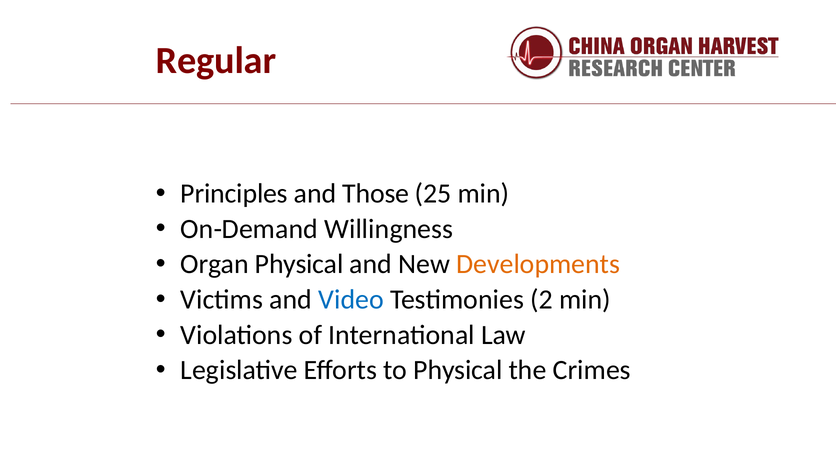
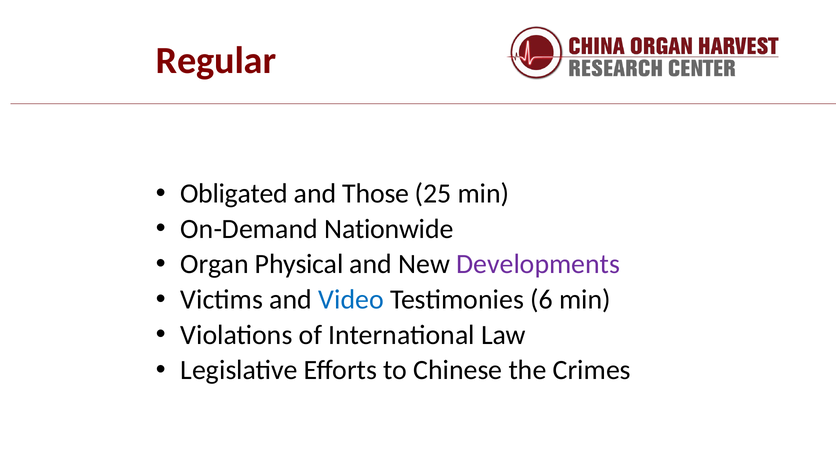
Principles: Principles -> Obligated
Willingness: Willingness -> Nationwide
Developments colour: orange -> purple
2: 2 -> 6
to Physical: Physical -> Chinese
